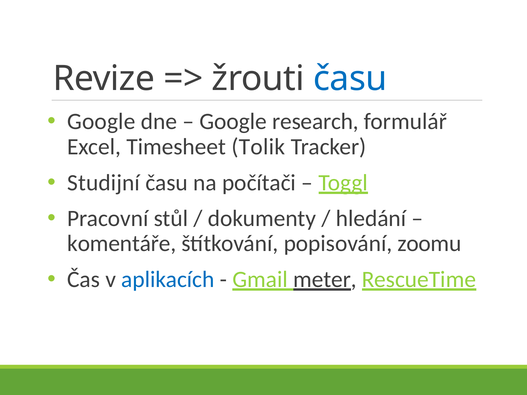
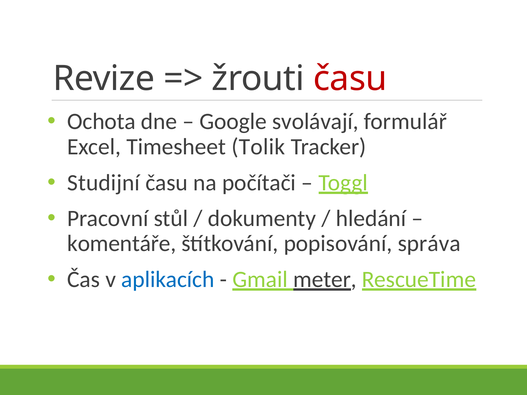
času at (350, 79) colour: blue -> red
Google at (101, 122): Google -> Ochota
research: research -> svolávají
zoomu: zoomu -> správa
